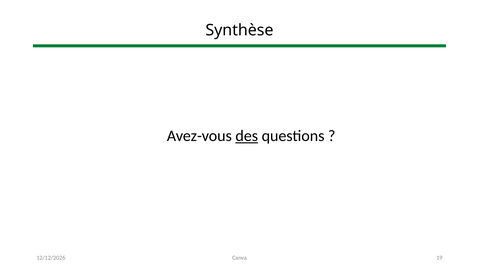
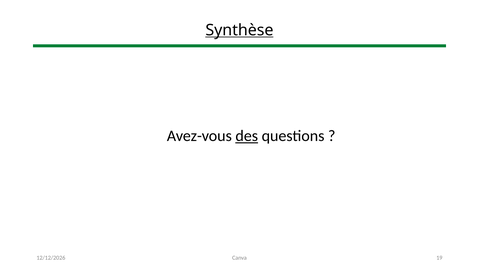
Synthèse underline: none -> present
